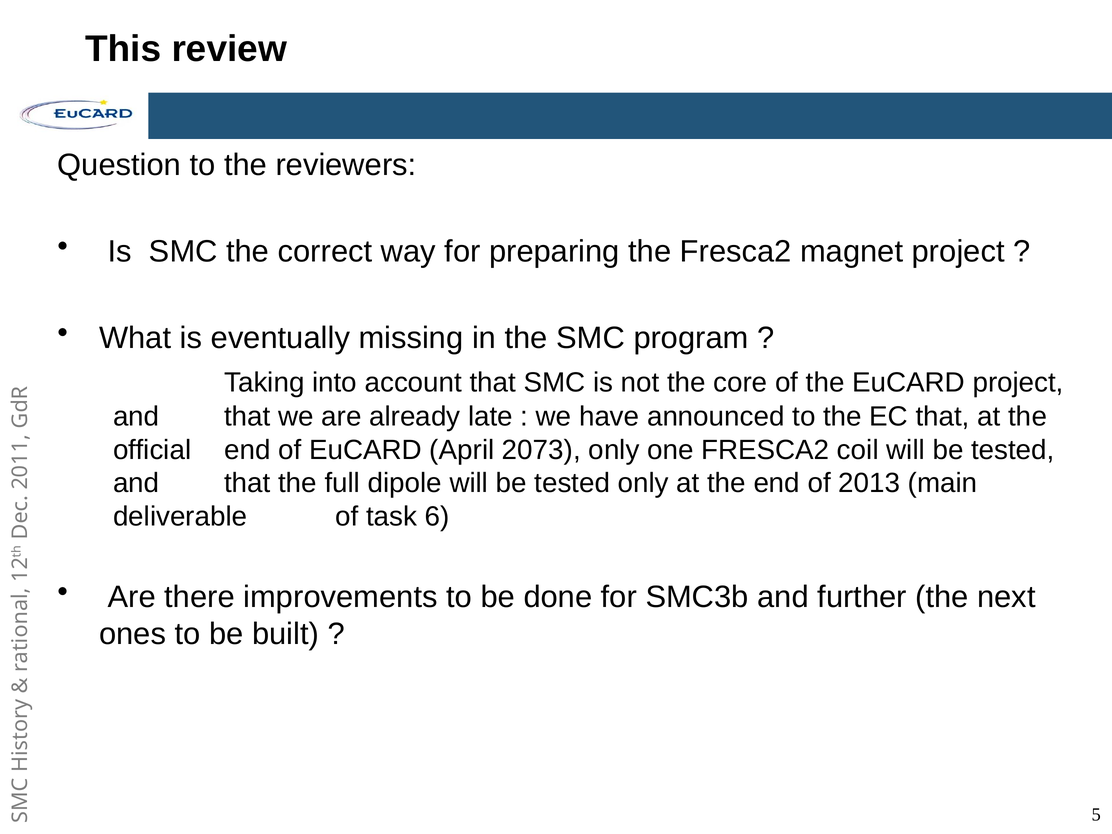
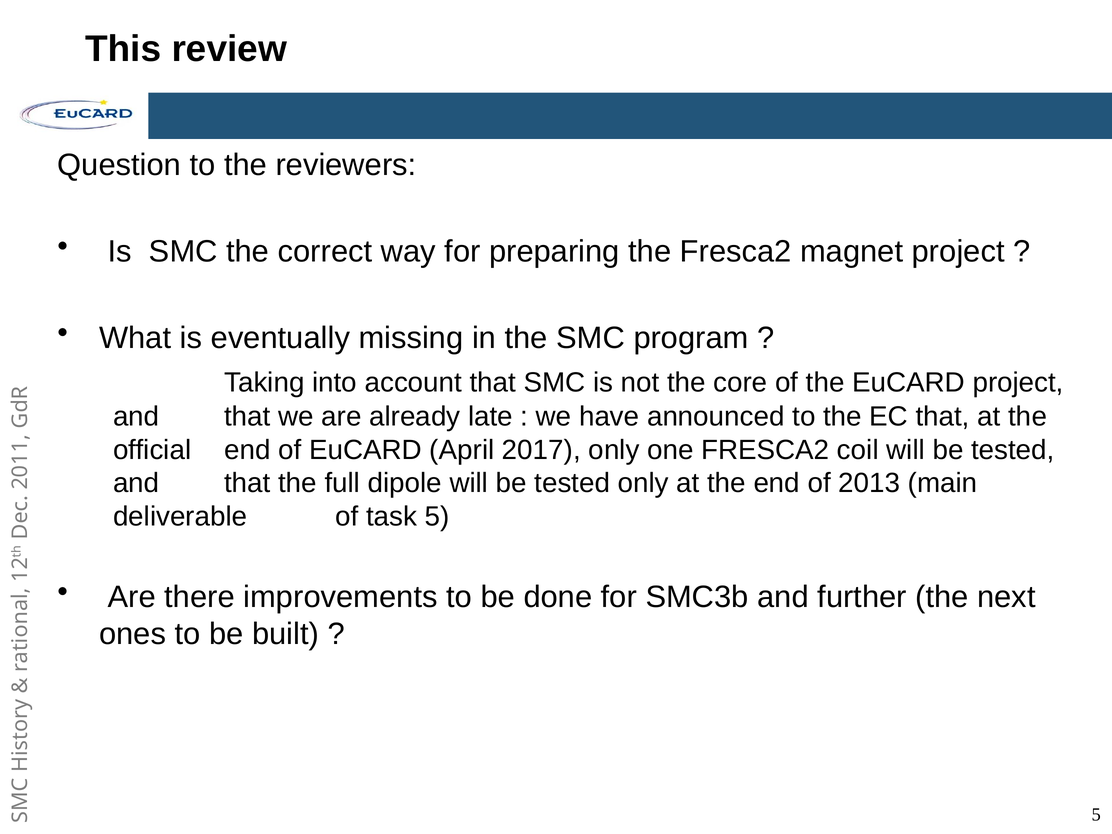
2073: 2073 -> 2017
task 6: 6 -> 5
